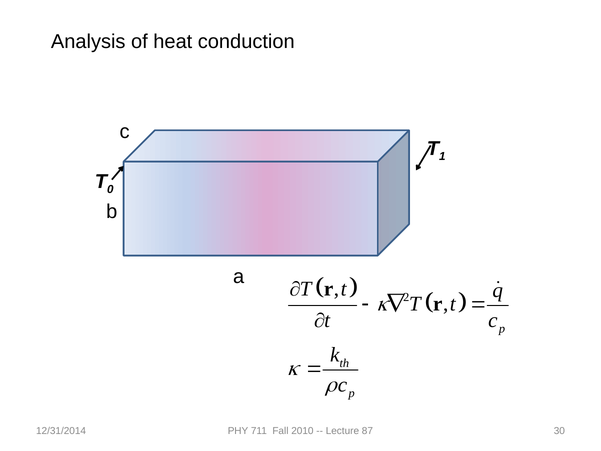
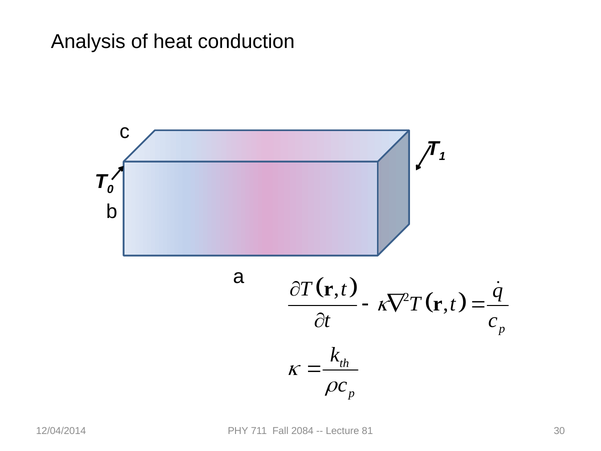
12/31/2014: 12/31/2014 -> 12/04/2014
2010: 2010 -> 2084
87: 87 -> 81
